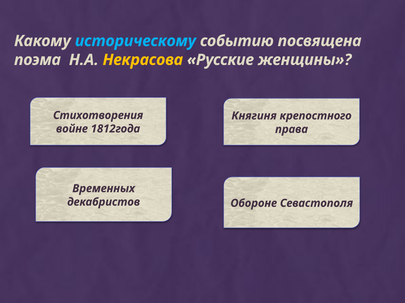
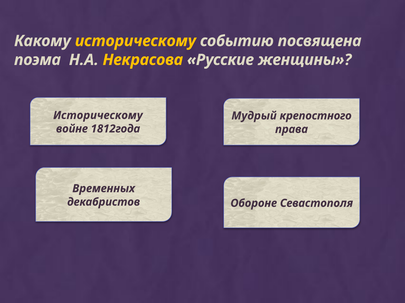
историческому at (136, 41) colour: light blue -> yellow
Стихотворения at (98, 116): Стихотворения -> Историческому
Княгиня: Княгиня -> Мудрый
